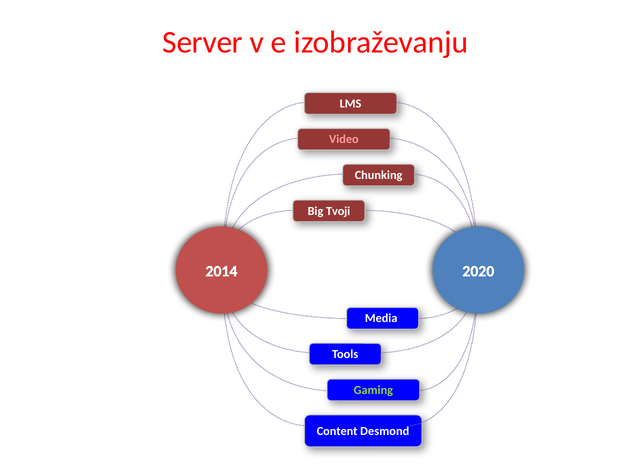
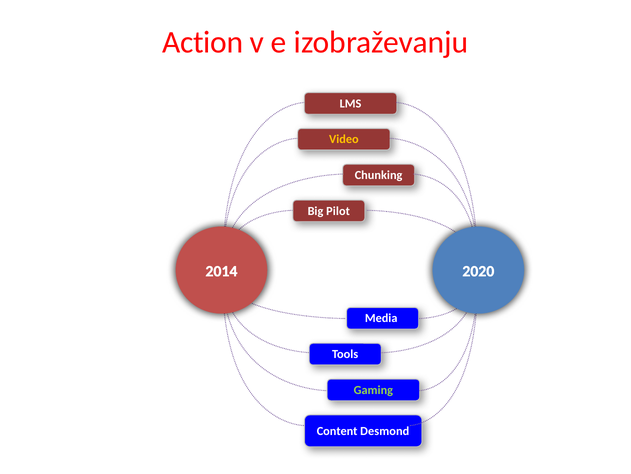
Server: Server -> Action
Video colour: pink -> yellow
Tvoji: Tvoji -> Pilot
